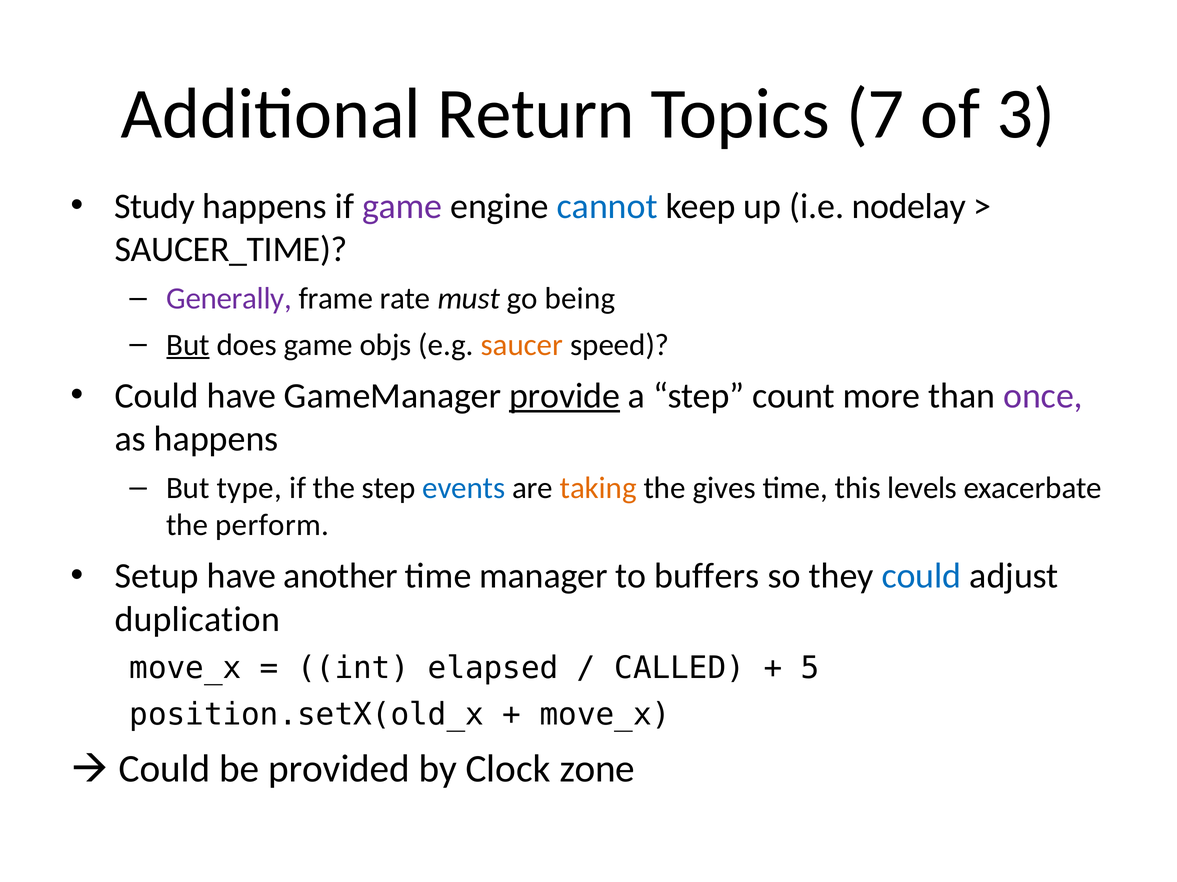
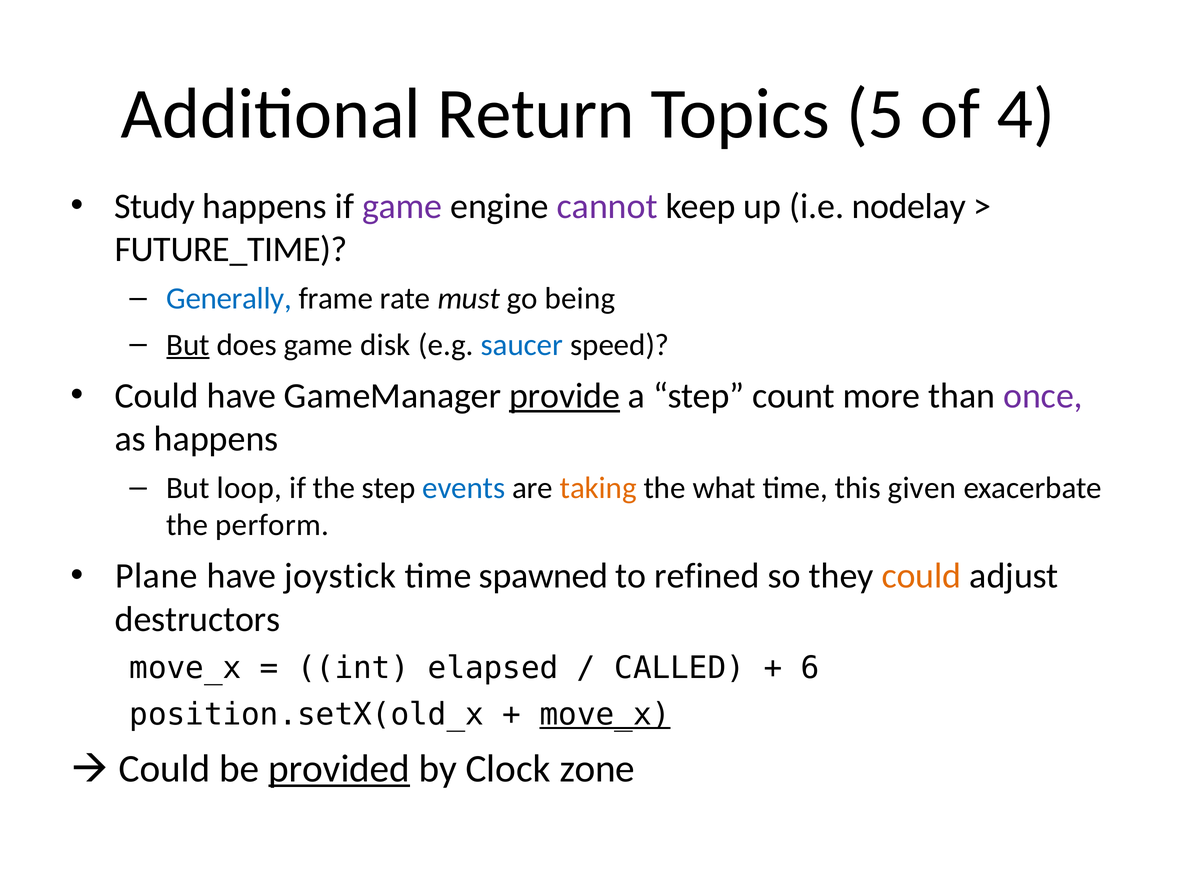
7: 7 -> 5
3: 3 -> 4
cannot colour: blue -> purple
SAUCER_TIME: SAUCER_TIME -> FUTURE_TIME
Generally colour: purple -> blue
objs: objs -> disk
saucer colour: orange -> blue
type: type -> loop
gives: gives -> what
levels: levels -> given
Setup: Setup -> Plane
another: another -> joystick
manager: manager -> spawned
buffers: buffers -> refined
could at (921, 577) colour: blue -> orange
duplication: duplication -> destructors
5: 5 -> 6
move_x at (605, 715) underline: none -> present
provided underline: none -> present
